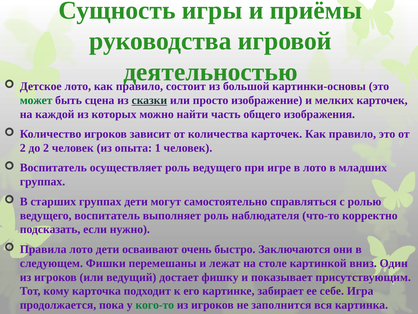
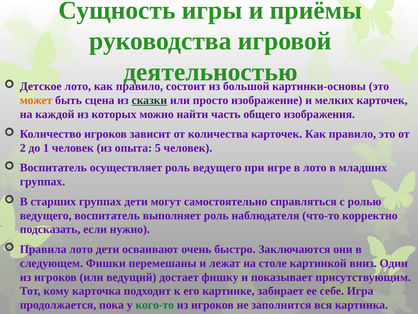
может colour: green -> orange
до 2: 2 -> 1
1: 1 -> 5
